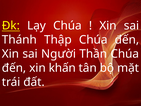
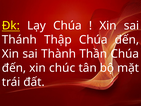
Người: Người -> Thành
khấn: khấn -> chúc
